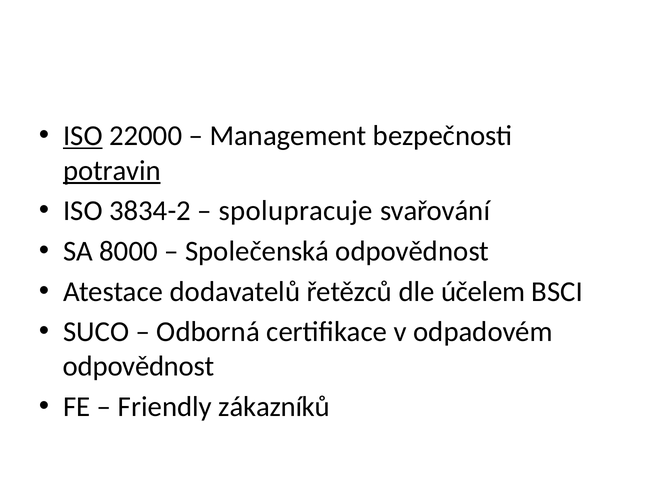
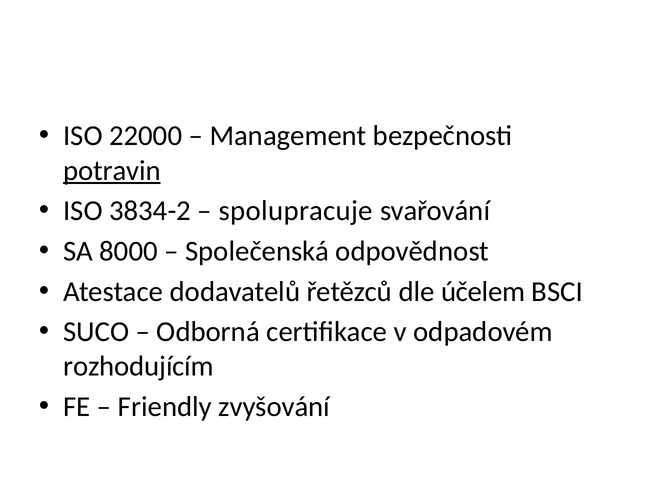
ISO at (83, 136) underline: present -> none
odpovědnost at (139, 366): odpovědnost -> rozhodujícím
zákazníků: zákazníků -> zvyšování
